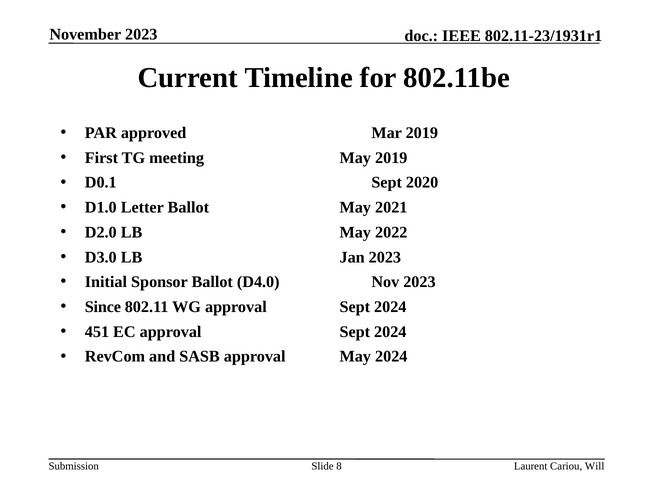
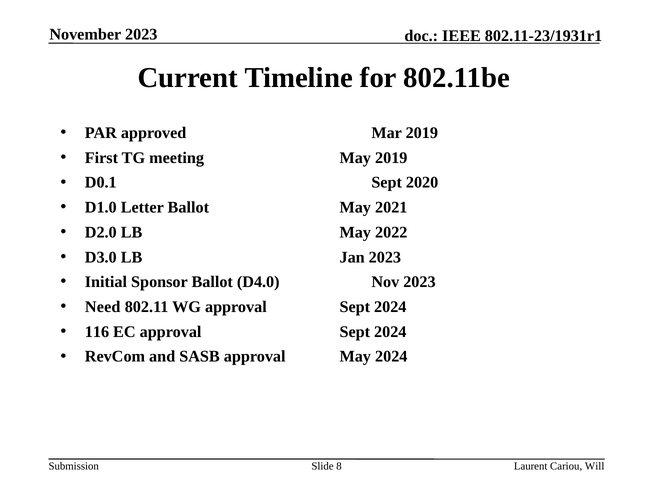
Since: Since -> Need
451: 451 -> 116
